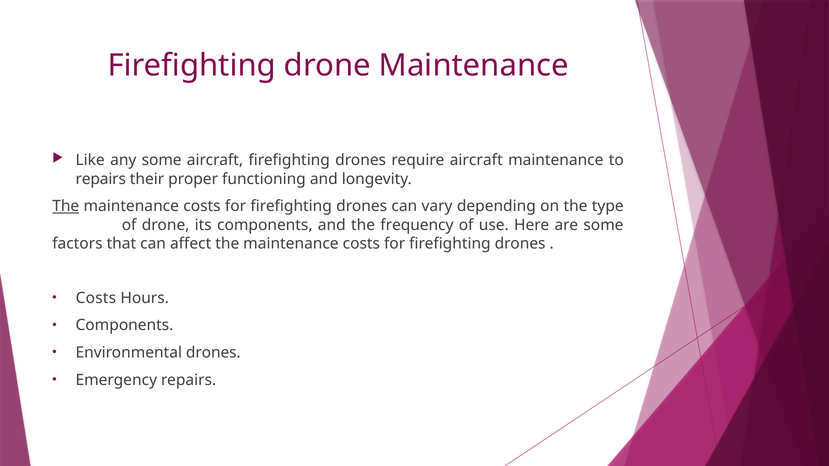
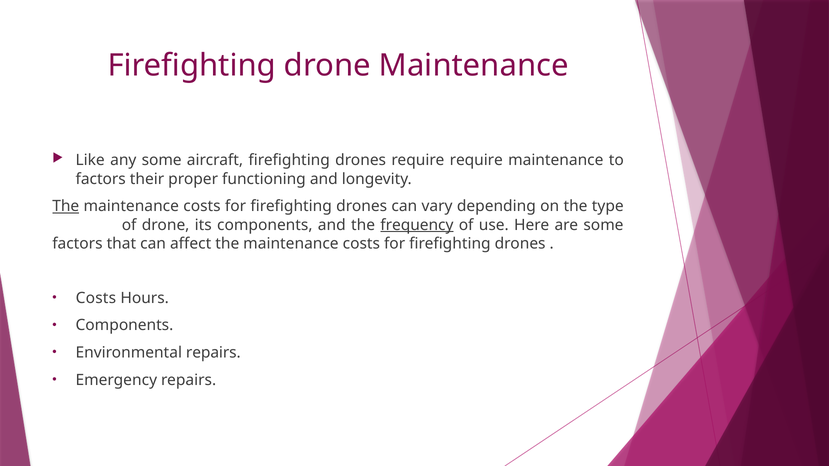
require aircraft: aircraft -> require
repairs at (101, 179): repairs -> factors
frequency underline: none -> present
Environmental drones: drones -> repairs
